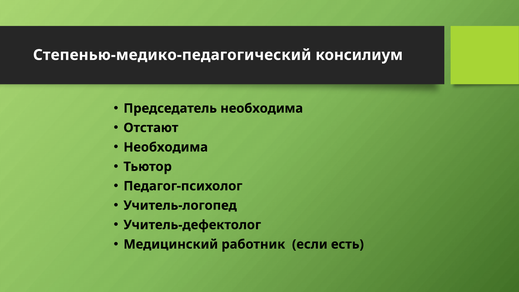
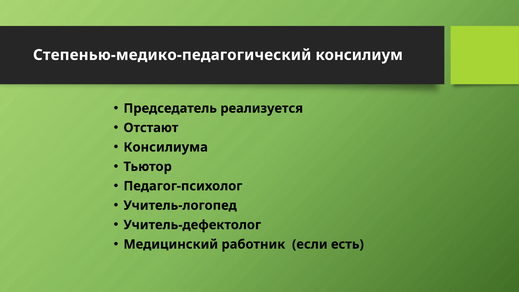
Председатель необходима: необходима -> реализуется
Необходима at (166, 147): Необходима -> Консилиума
